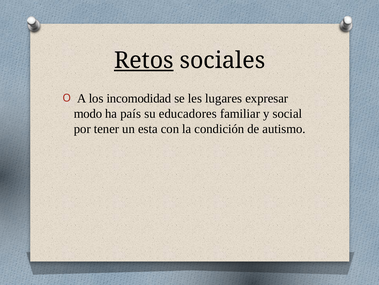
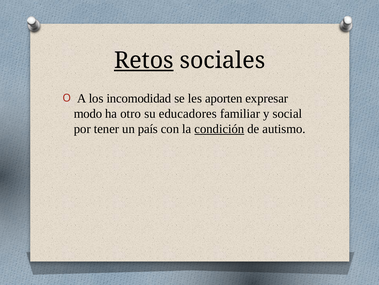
lugares: lugares -> aporten
país: país -> otro
esta: esta -> país
condición underline: none -> present
